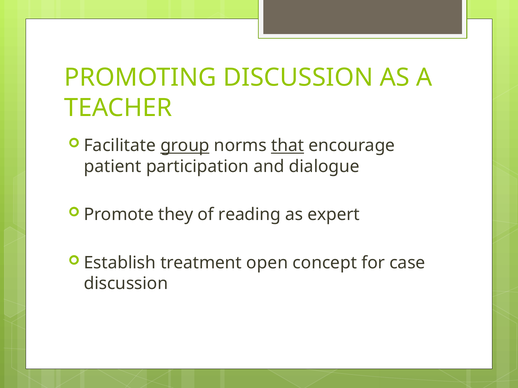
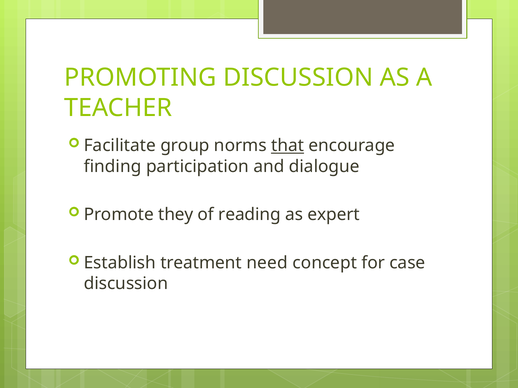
group underline: present -> none
patient: patient -> finding
open: open -> need
